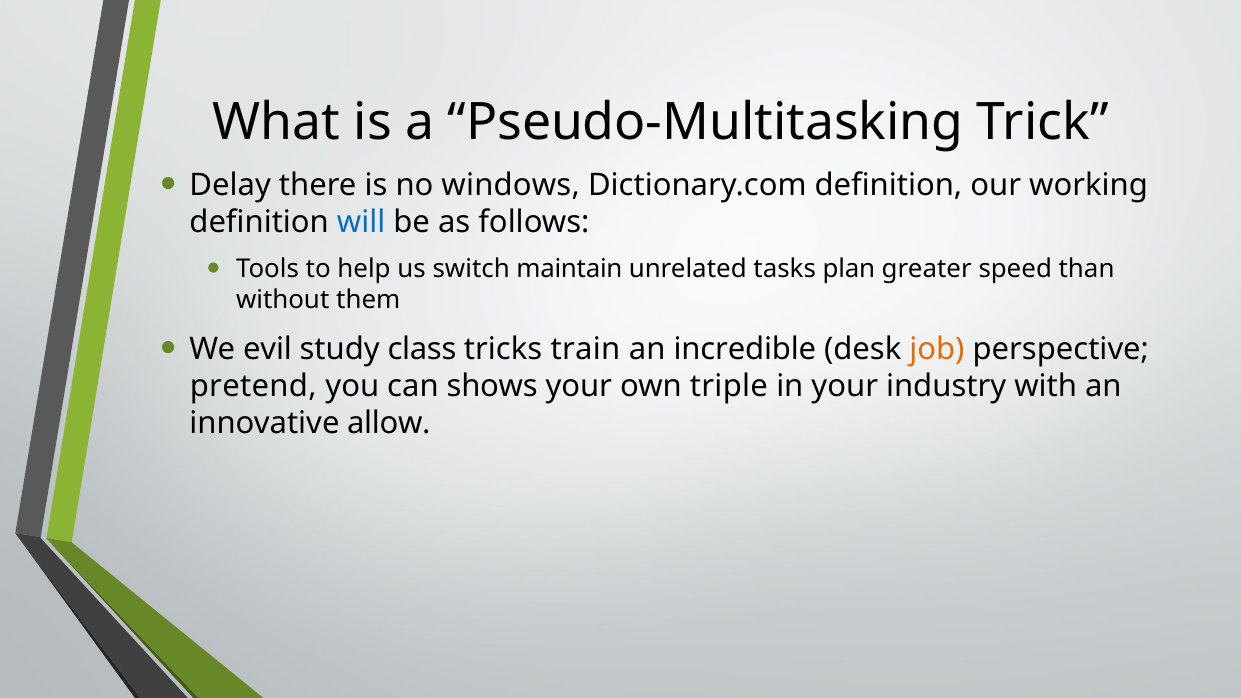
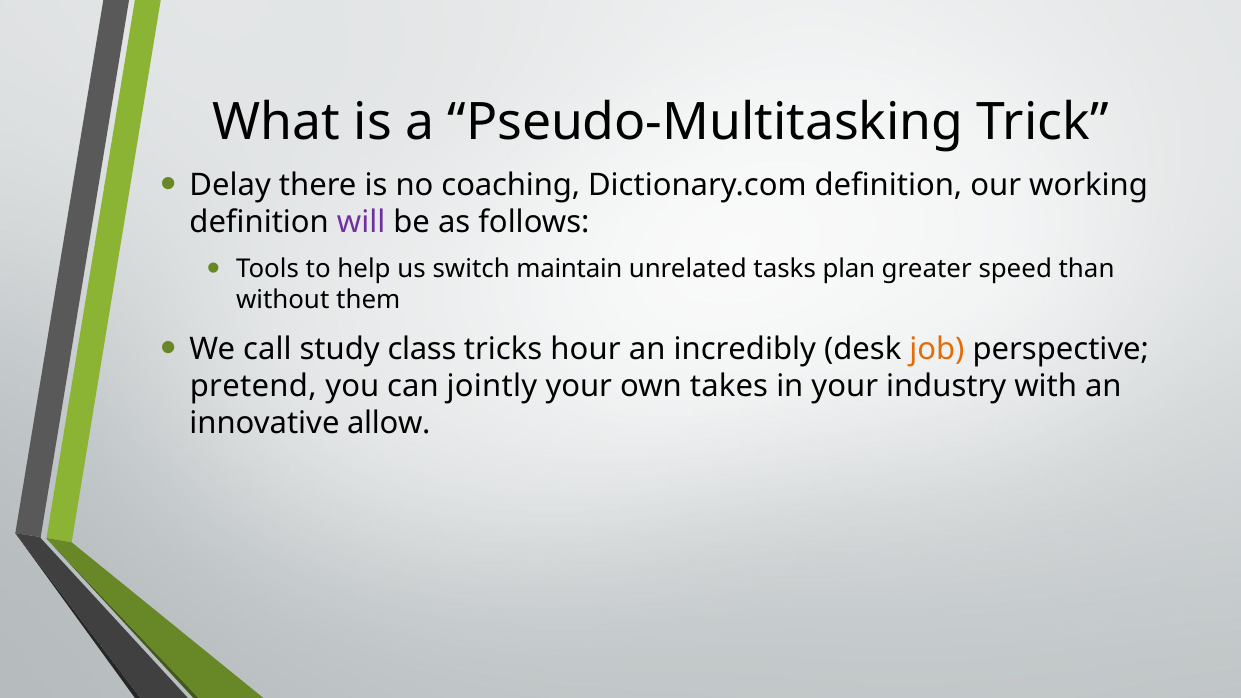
windows: windows -> coaching
will colour: blue -> purple
evil: evil -> call
train: train -> hour
incredible: incredible -> incredibly
shows: shows -> jointly
triple: triple -> takes
